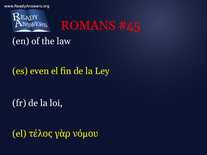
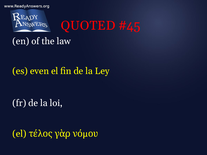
ROMANS: ROMANS -> QUOTED
